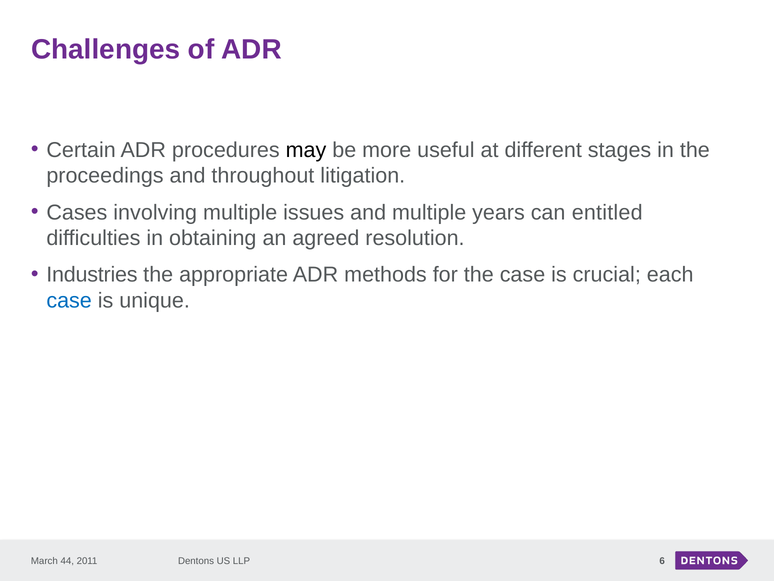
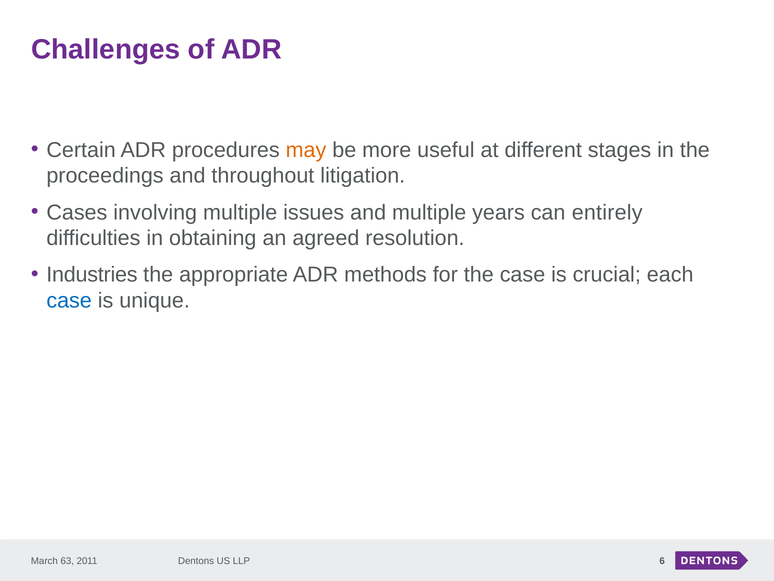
may colour: black -> orange
entitled: entitled -> entirely
44: 44 -> 63
